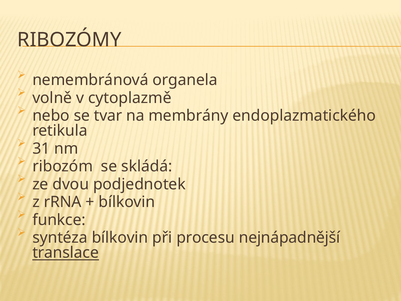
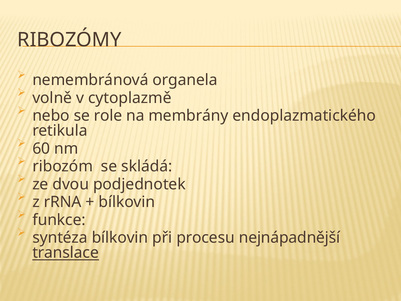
tvar: tvar -> role
31: 31 -> 60
